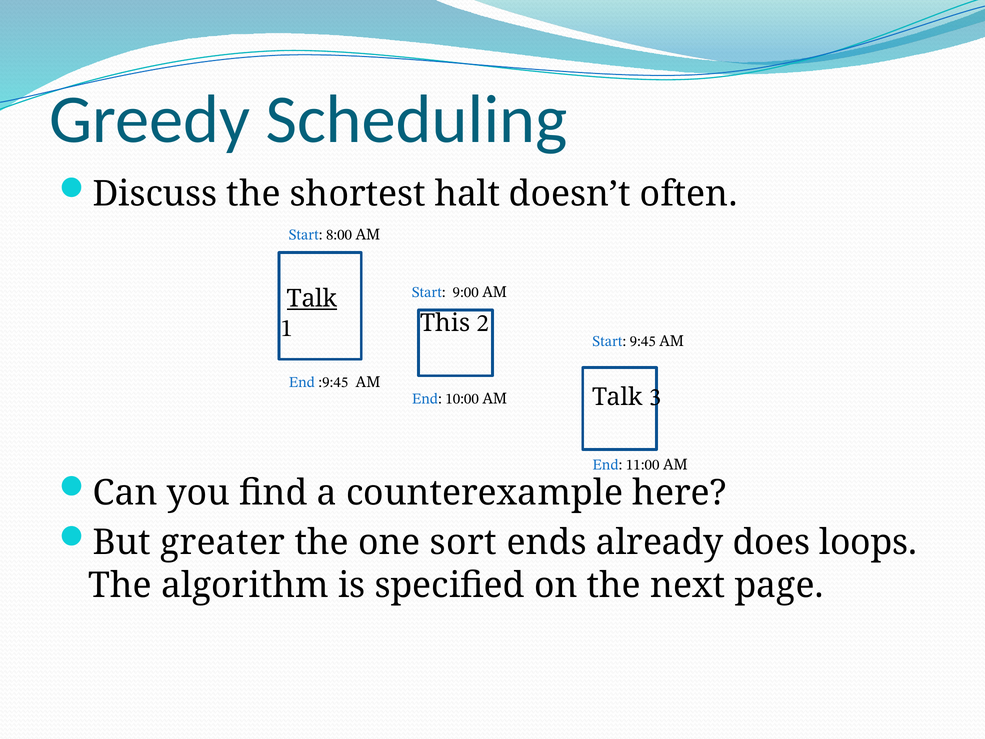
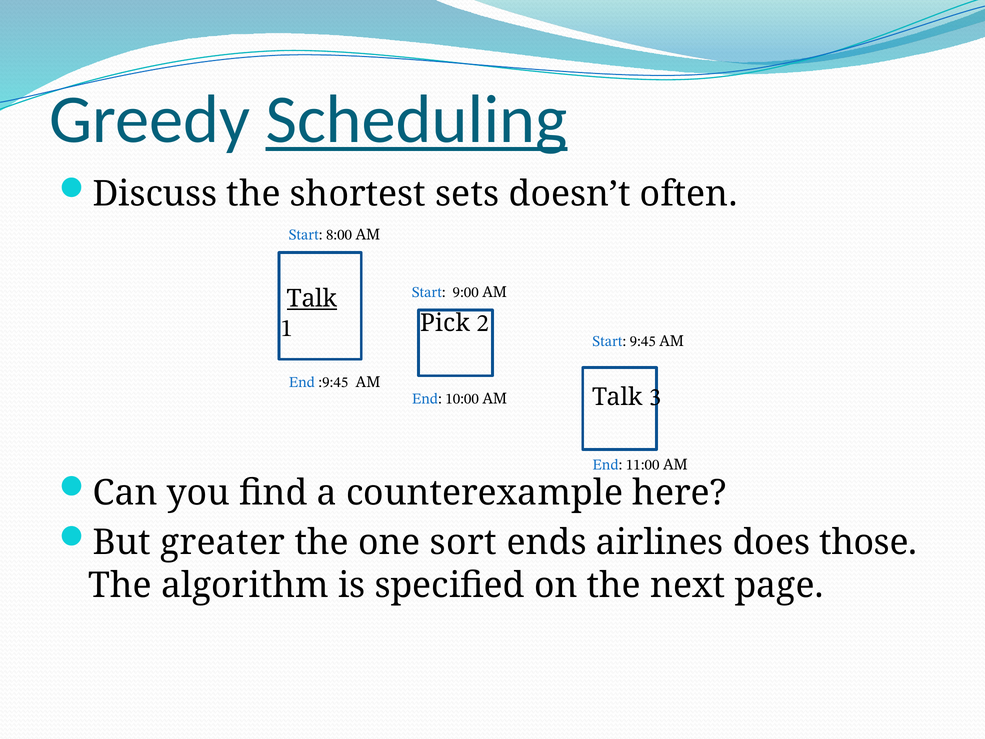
Scheduling underline: none -> present
halt: halt -> sets
This: This -> Pick
already: already -> airlines
loops: loops -> those
